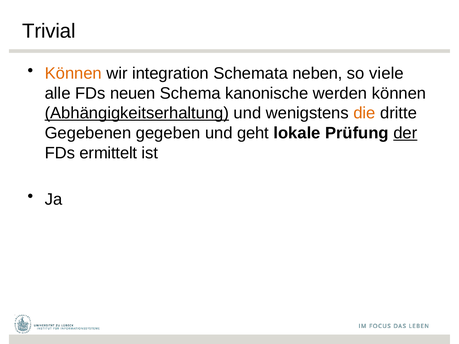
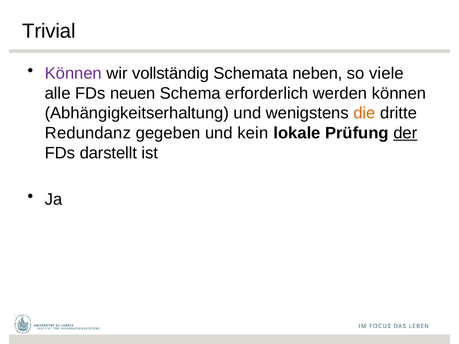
Können at (73, 73) colour: orange -> purple
integration: integration -> vollständig
kanonische: kanonische -> erforderlich
Abhängigkeitserhaltung underline: present -> none
Gegebenen: Gegebenen -> Redundanz
geht: geht -> kein
ermittelt: ermittelt -> darstellt
